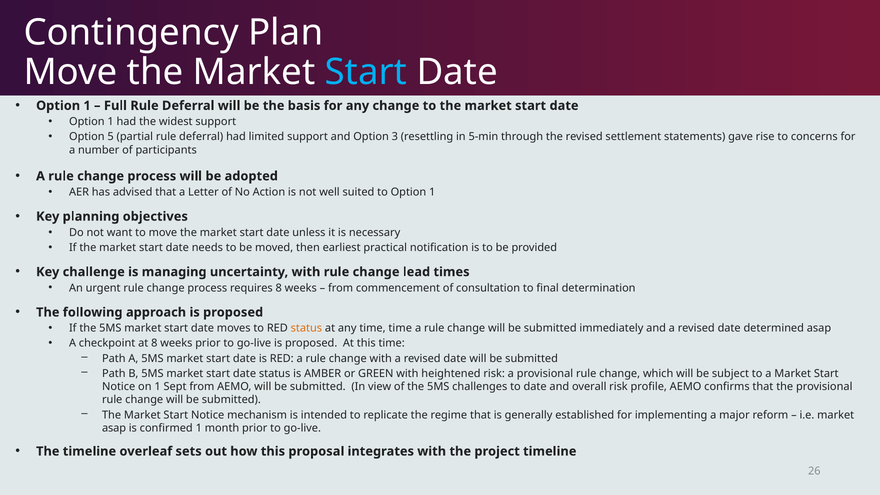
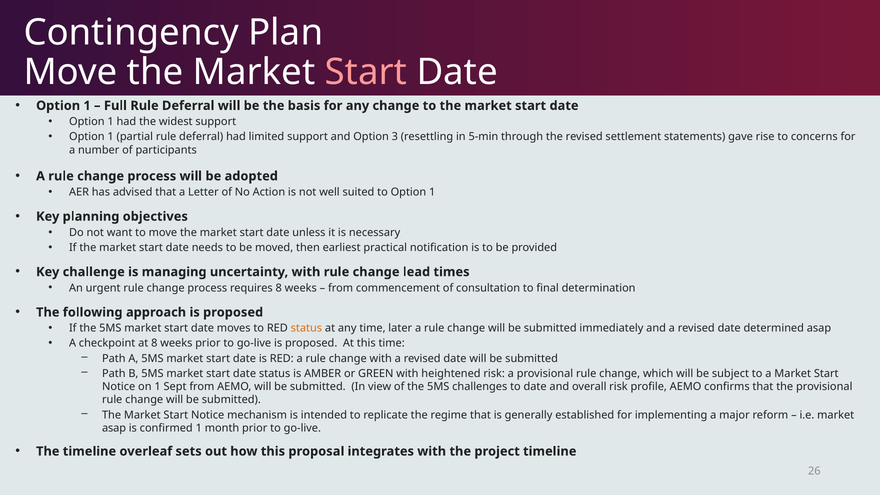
Start at (366, 72) colour: light blue -> pink
5 at (111, 137): 5 -> 1
time time: time -> later
